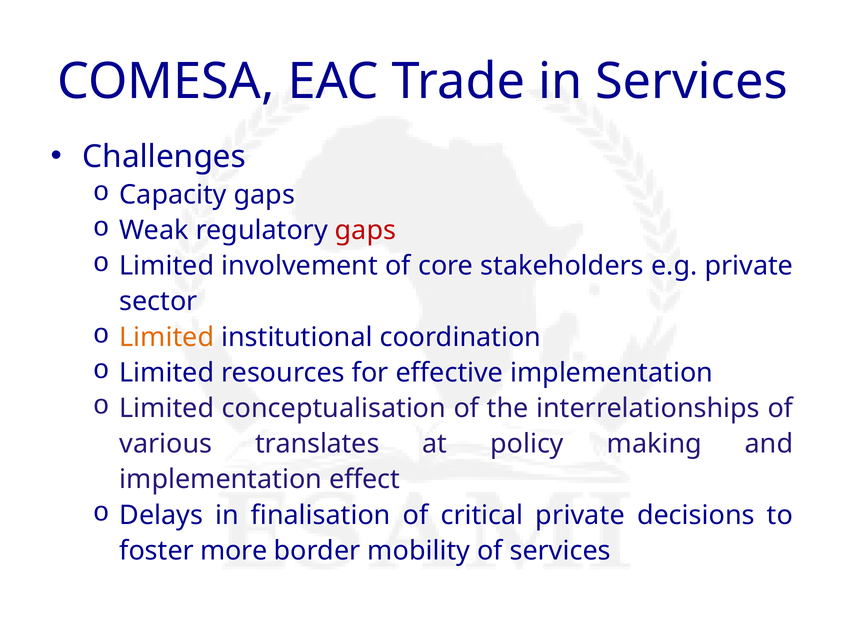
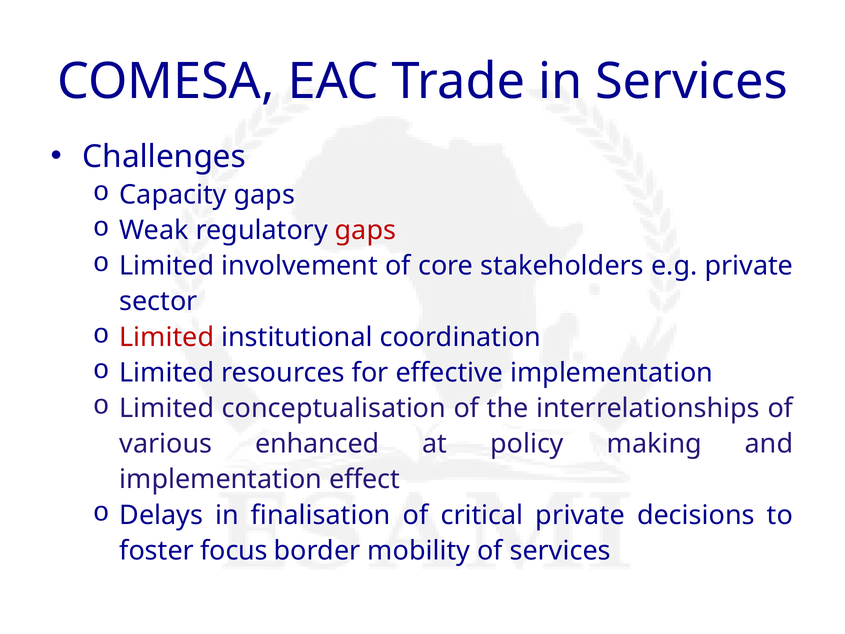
Limited at (167, 337) colour: orange -> red
translates: translates -> enhanced
more: more -> focus
